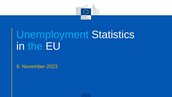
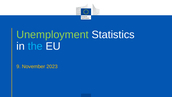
Unemployment colour: light blue -> light green
